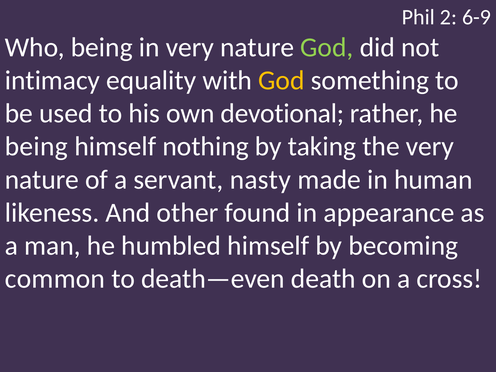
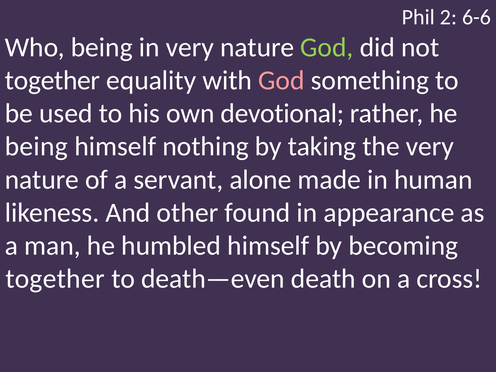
6-9: 6-9 -> 6-6
intimacy at (52, 80): intimacy -> together
God at (281, 80) colour: yellow -> pink
nasty: nasty -> alone
common at (55, 279): common -> together
